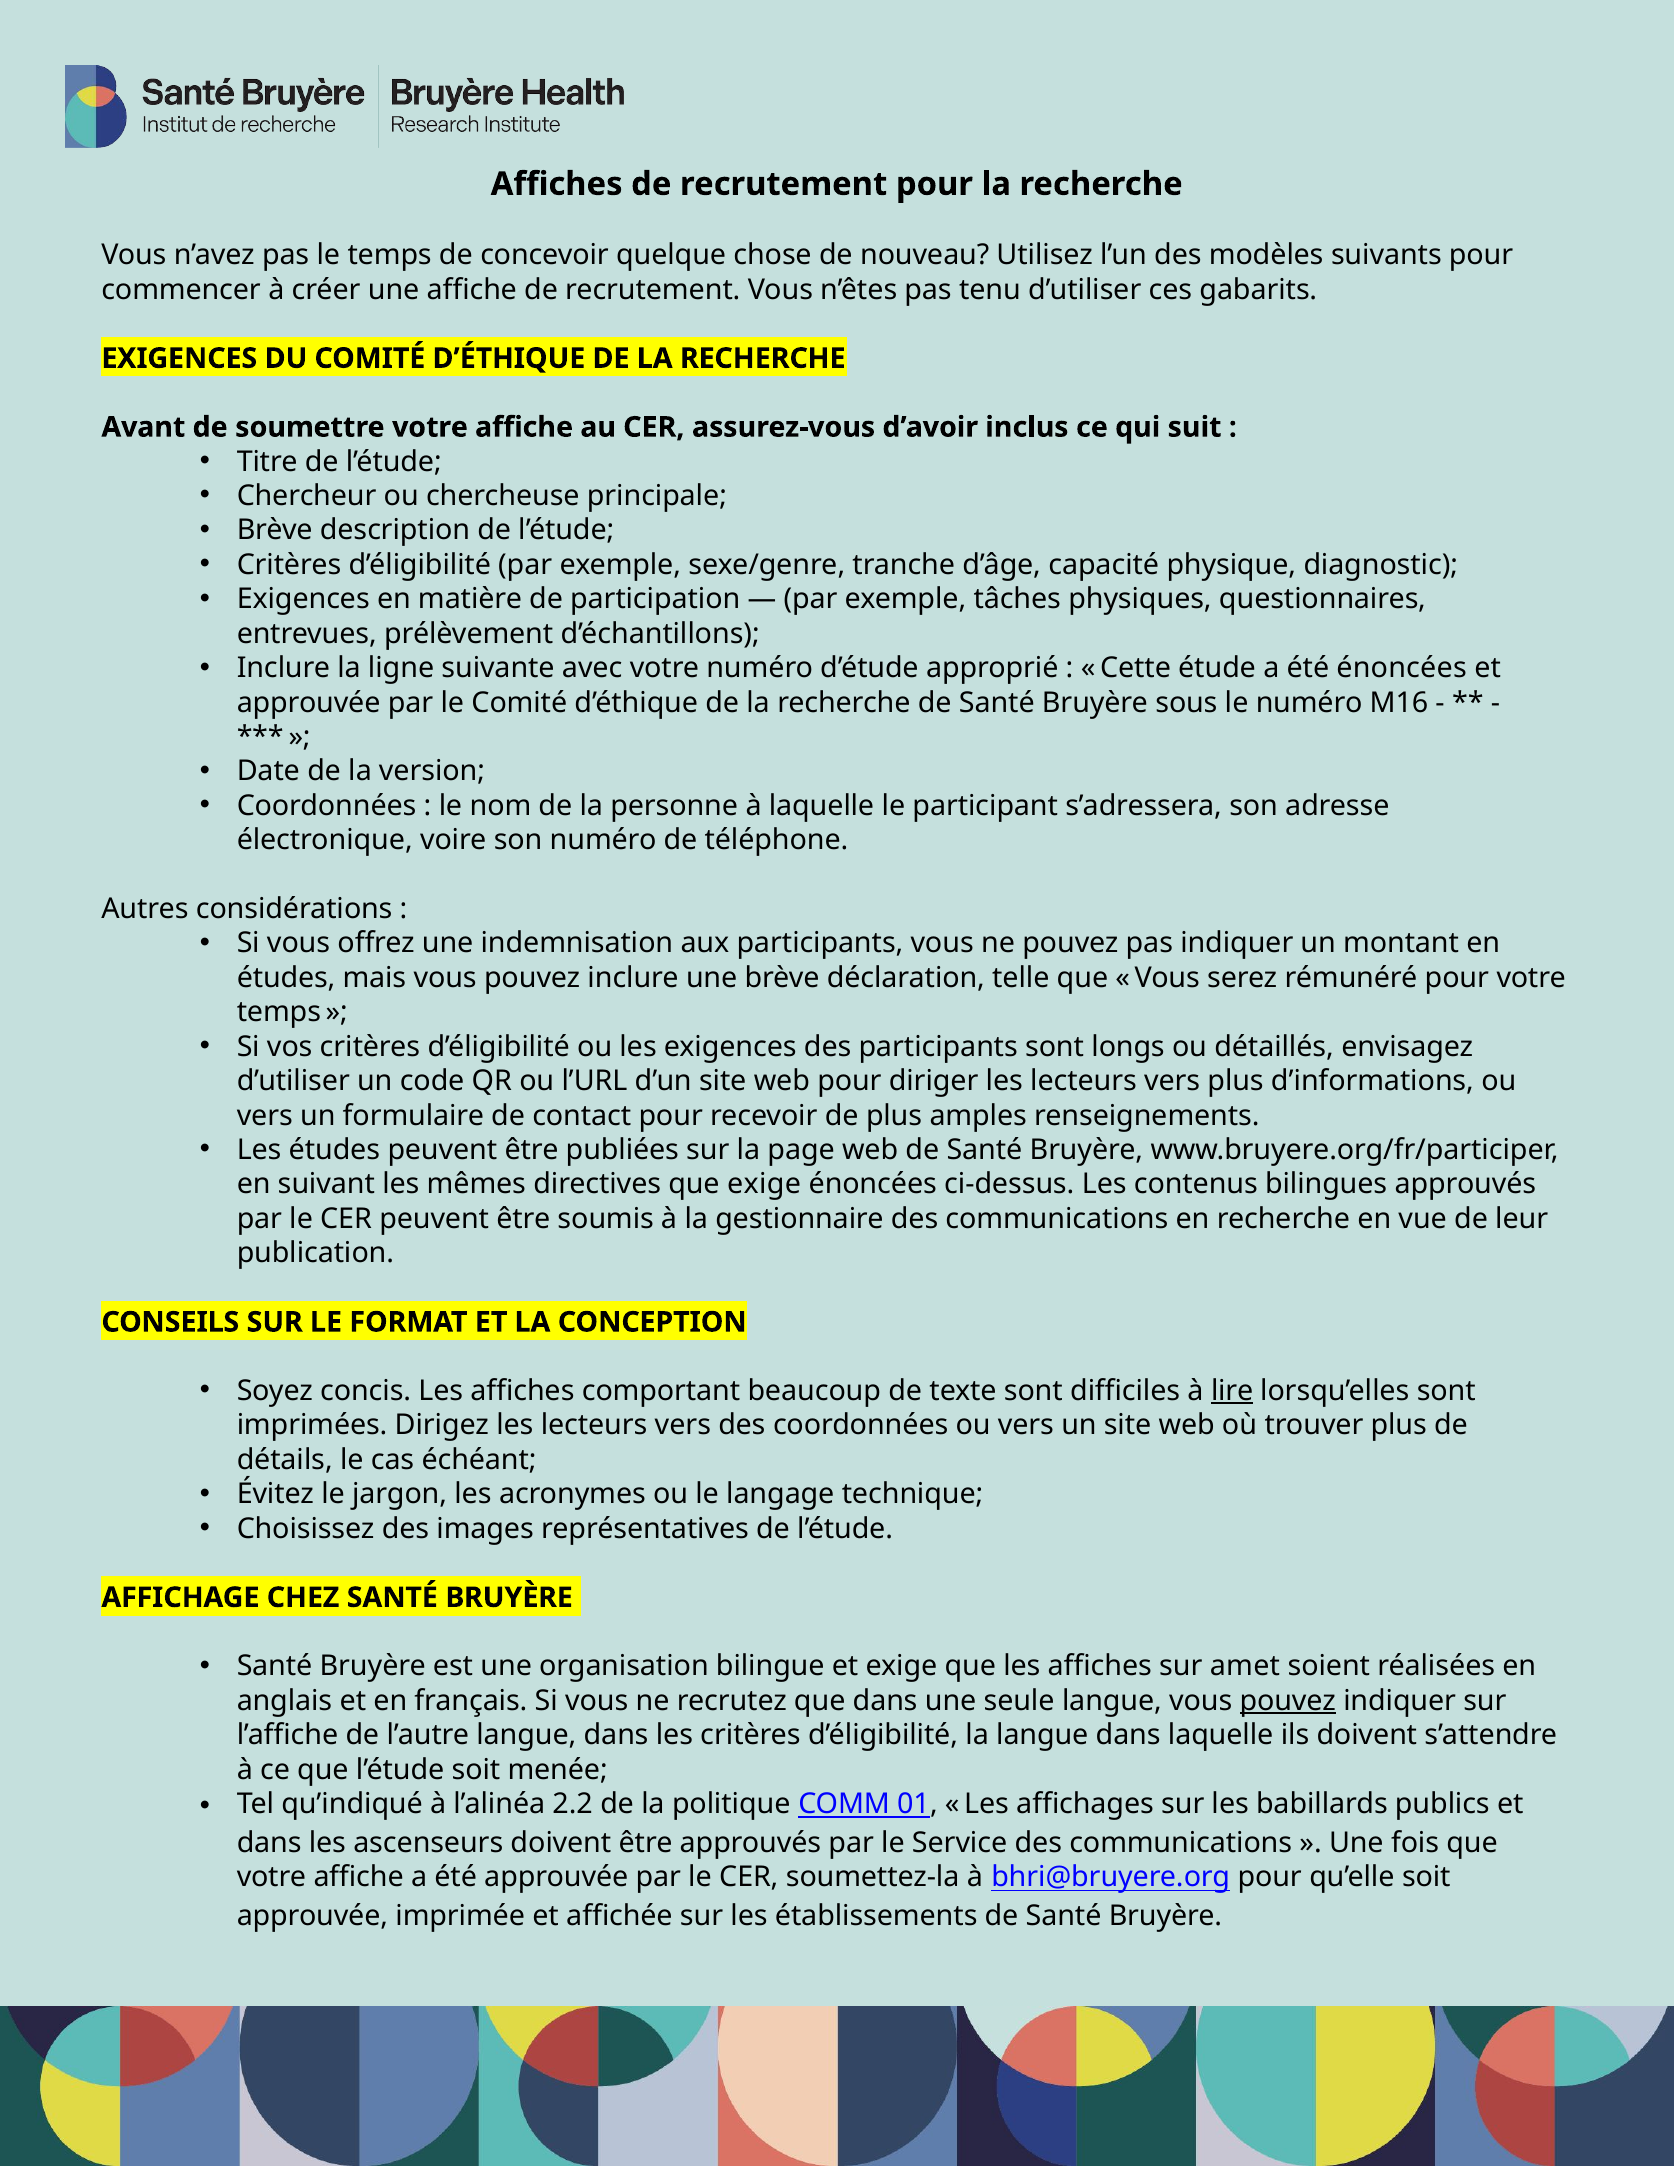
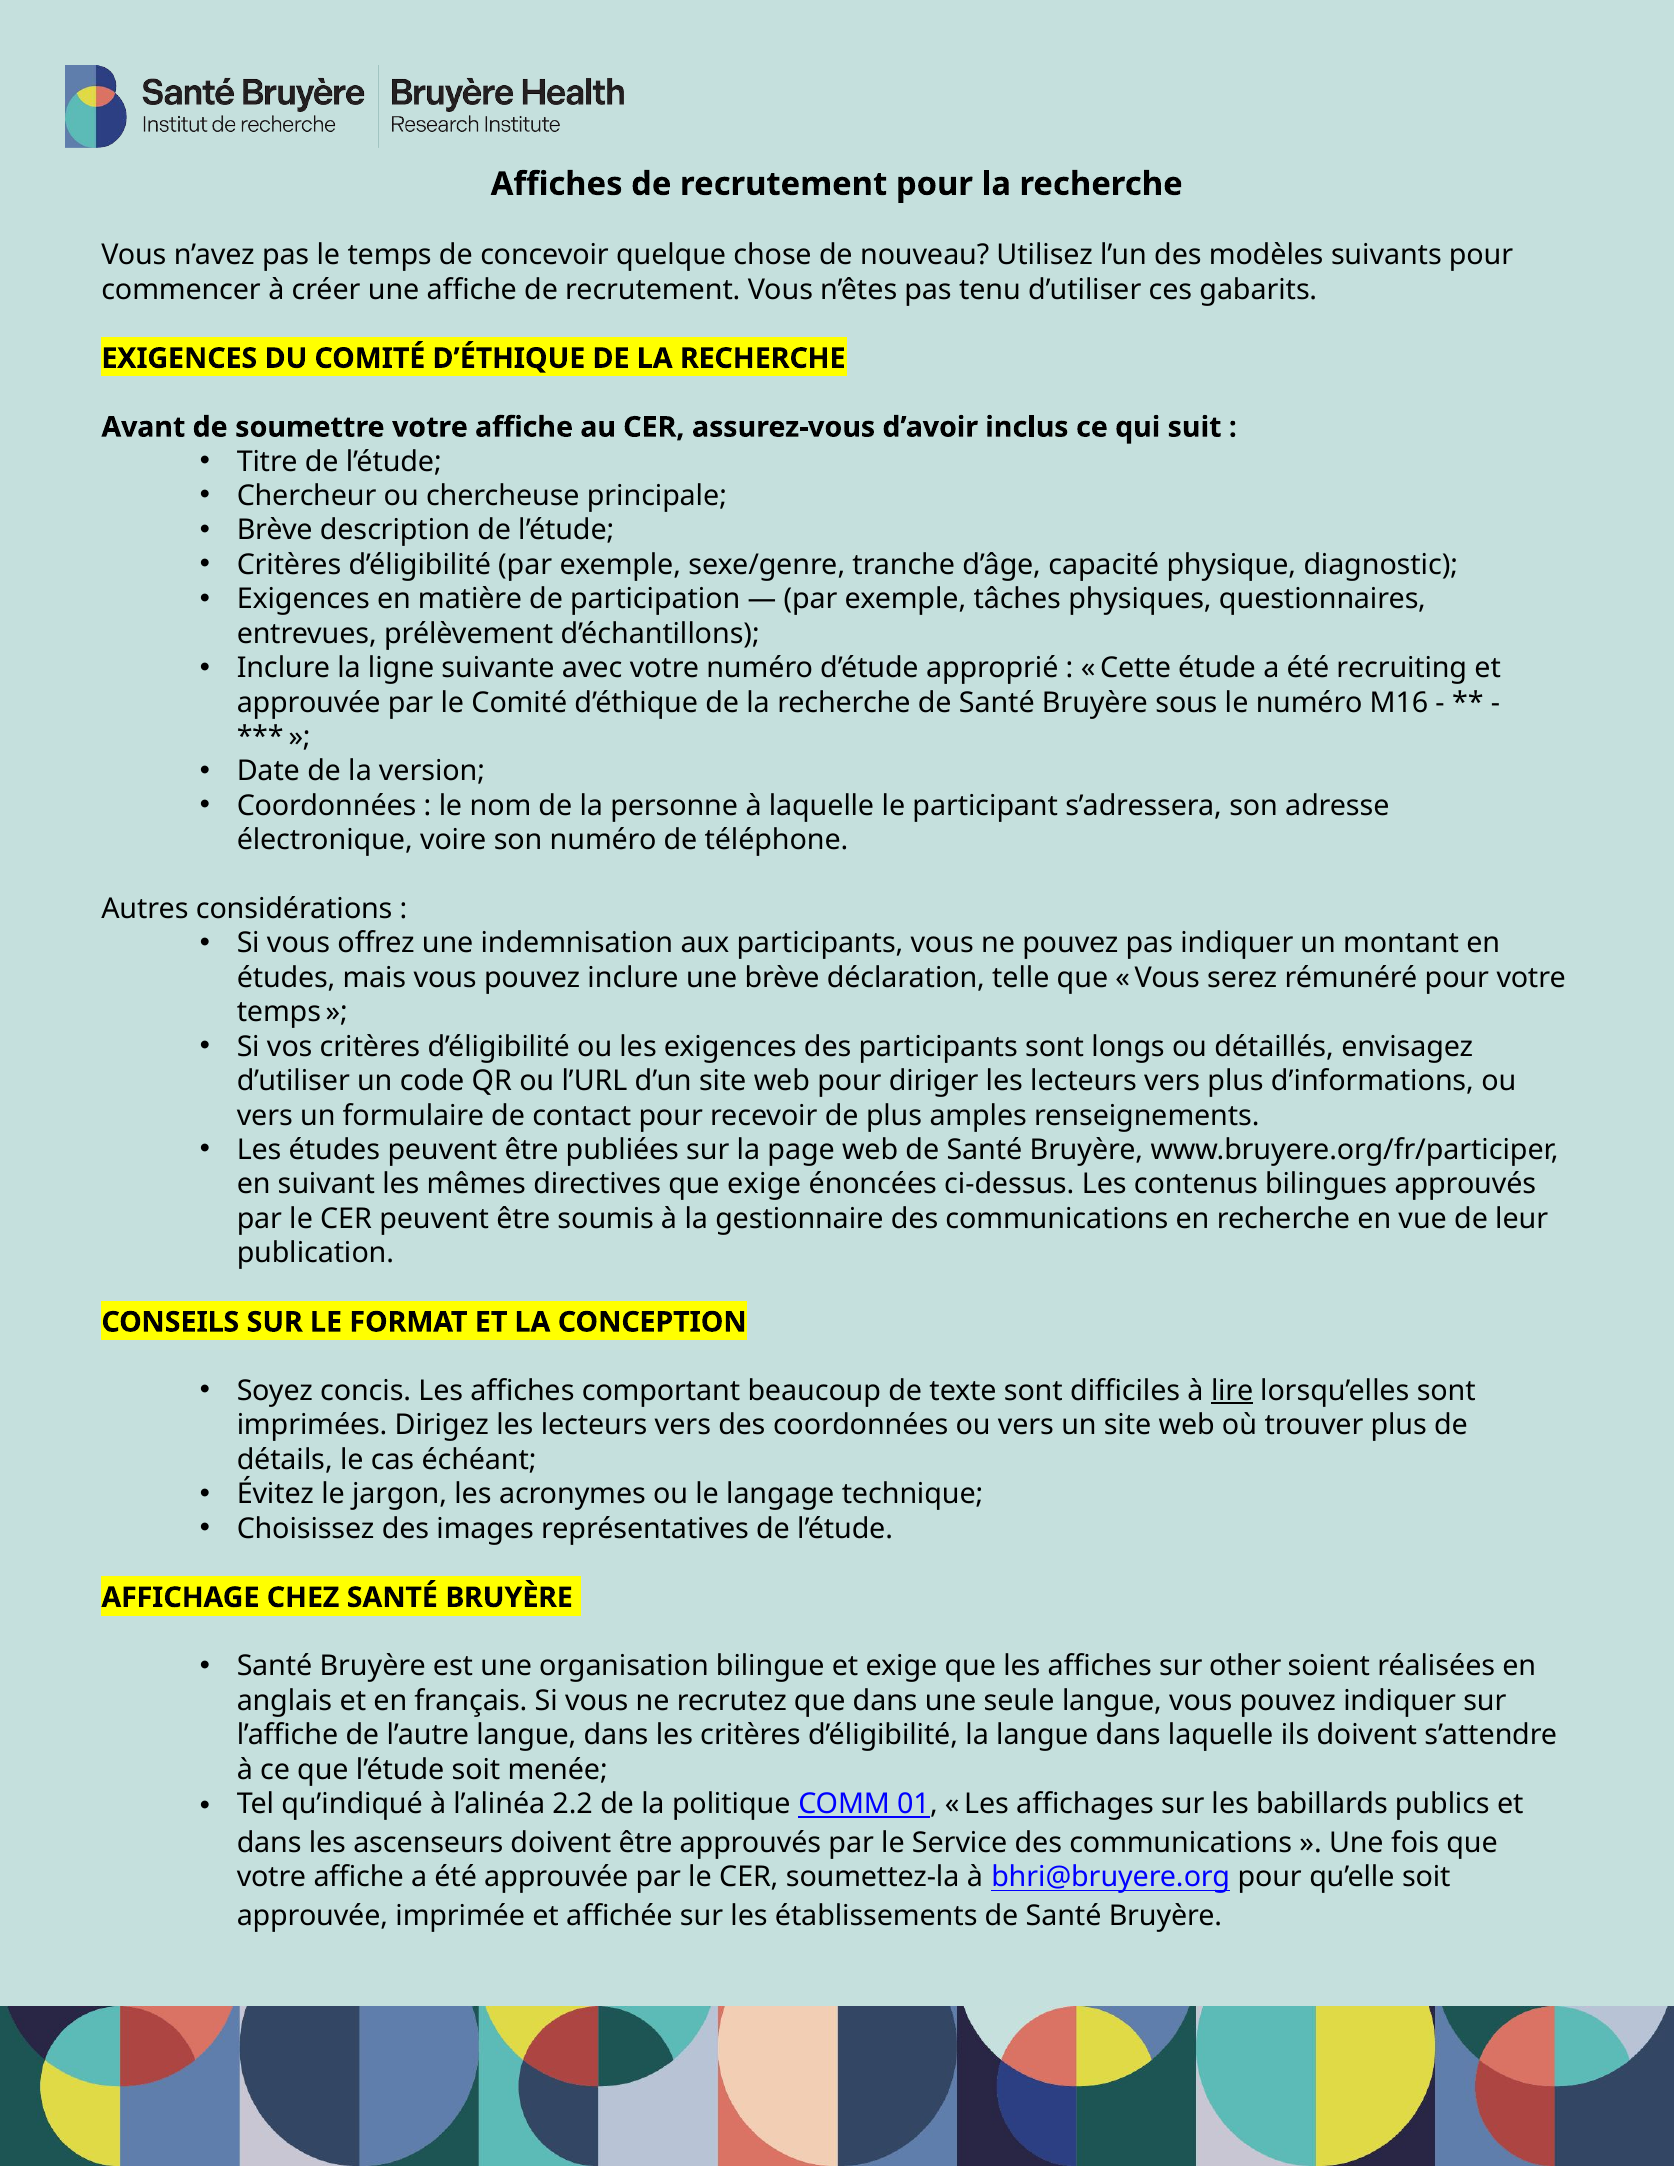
été énoncées: énoncées -> recruiting
amet: amet -> other
pouvez at (1288, 1701) underline: present -> none
